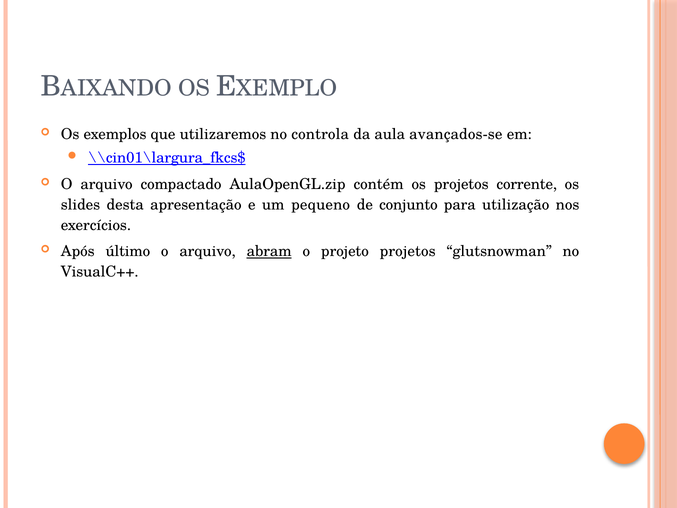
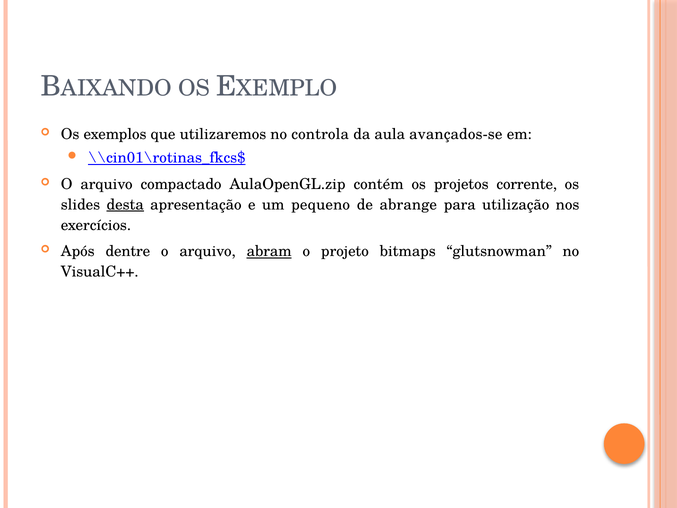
\\cin01\largura_fkcs$: \\cin01\largura_fkcs$ -> \\cin01\rotinas_fkcs$
desta underline: none -> present
conjunto: conjunto -> abrange
último: último -> dentre
projeto projetos: projetos -> bitmaps
